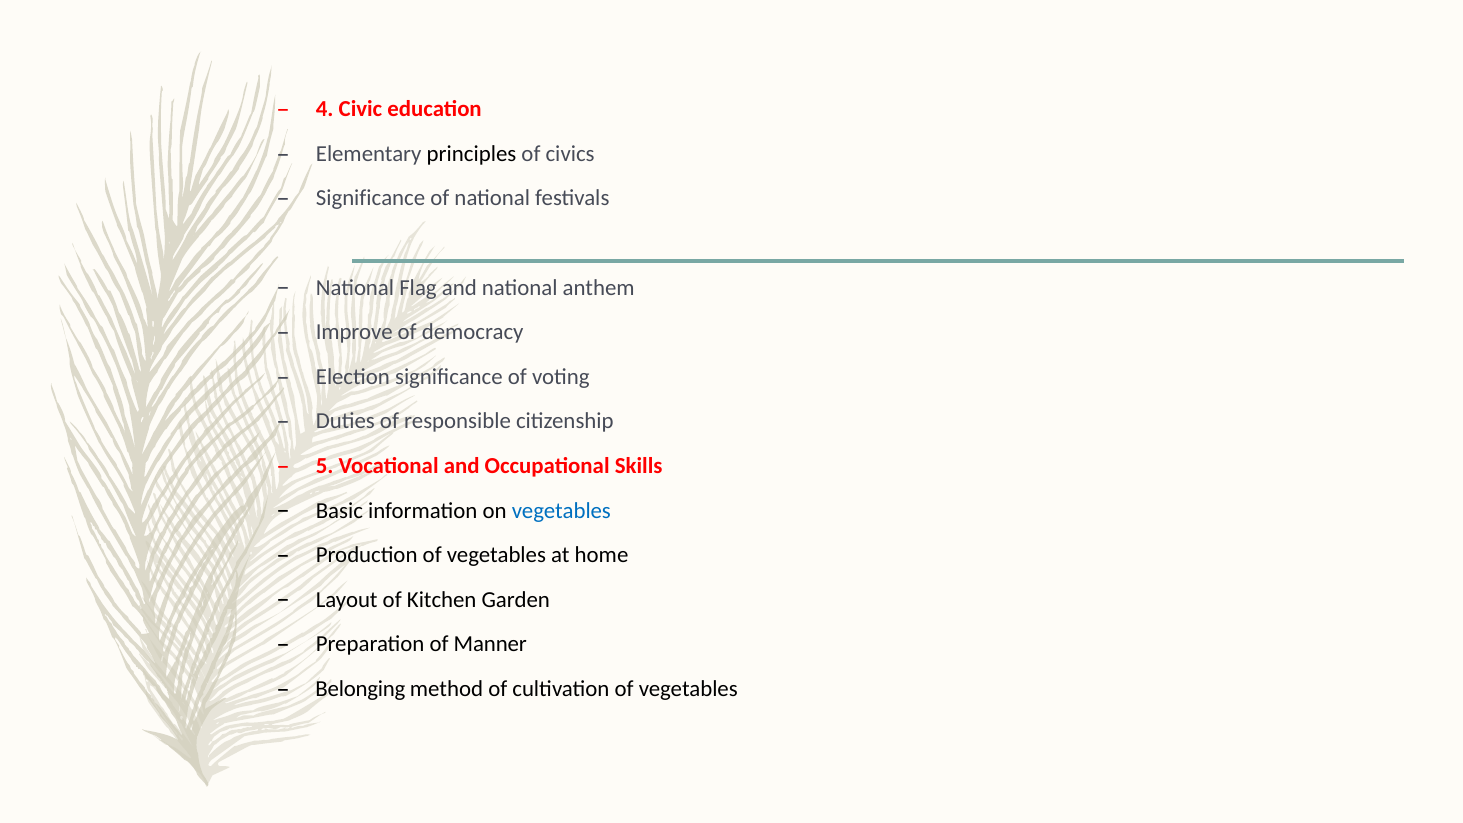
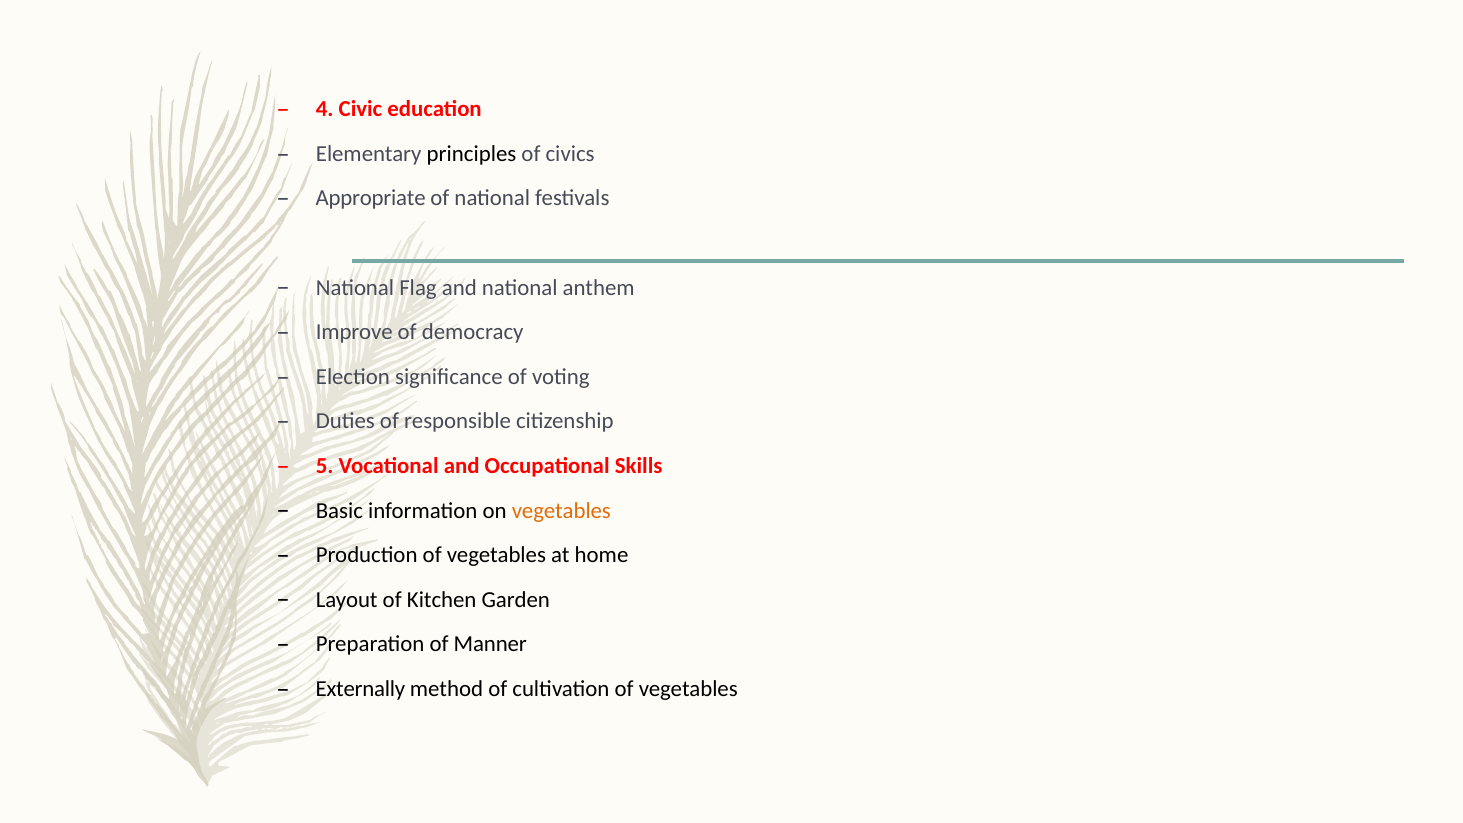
Significance at (371, 198): Significance -> Appropriate
vegetables at (561, 510) colour: blue -> orange
Belonging: Belonging -> Externally
